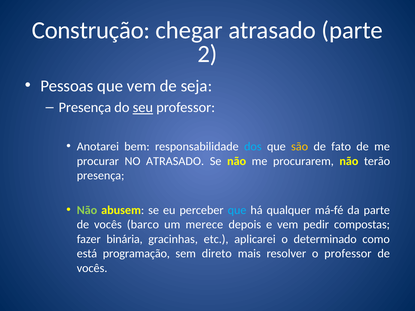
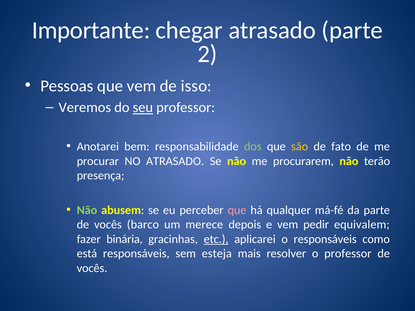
Construção: Construção -> Importante
seja: seja -> isso
Presença at (85, 108): Presença -> Veremos
dos colour: light blue -> light green
que at (237, 210) colour: light blue -> pink
compostas: compostas -> equivalem
etc underline: none -> present
o determinado: determinado -> responsáveis
está programação: programação -> responsáveis
direto: direto -> esteja
